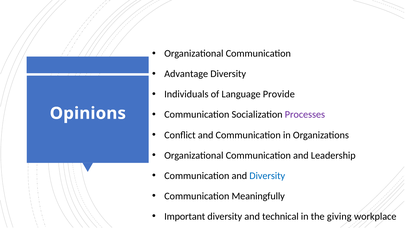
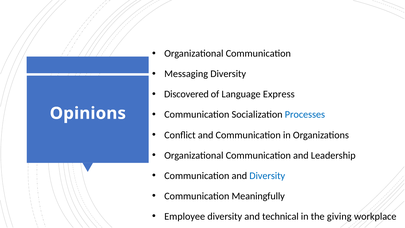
Advantage: Advantage -> Messaging
Individuals: Individuals -> Discovered
Provide: Provide -> Express
Processes colour: purple -> blue
Important: Important -> Employee
